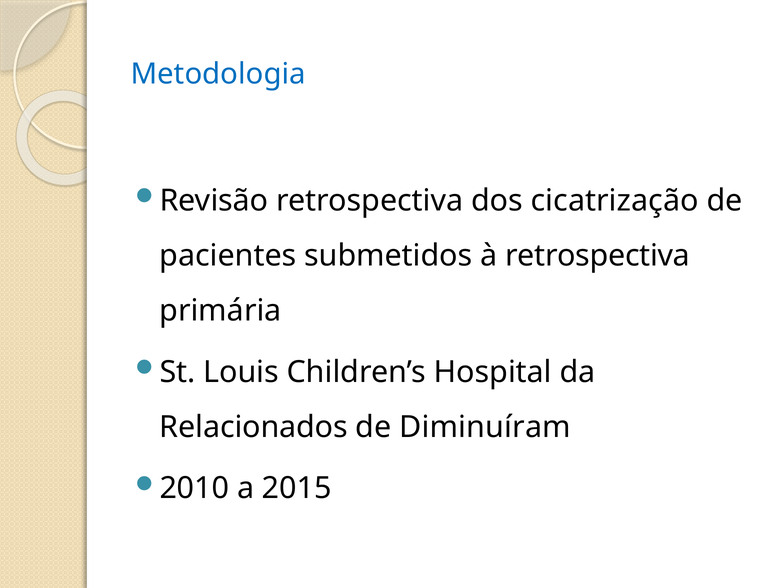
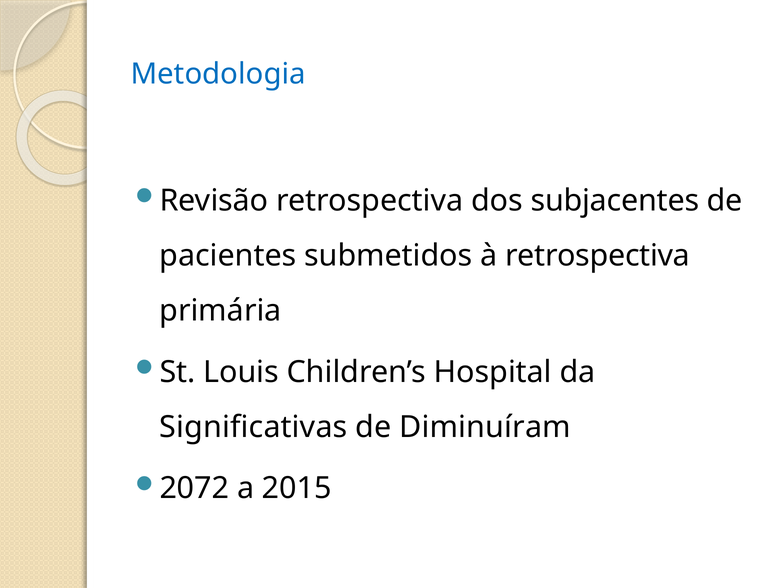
cicatrização: cicatrização -> subjacentes
Relacionados: Relacionados -> Significativas
2010: 2010 -> 2072
